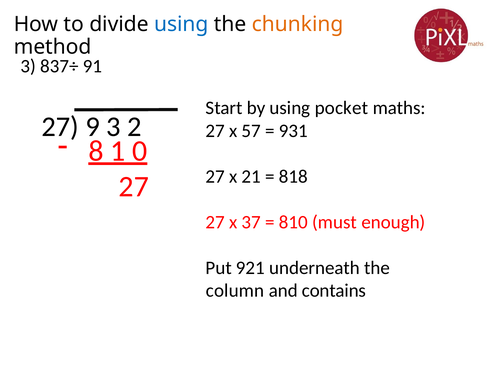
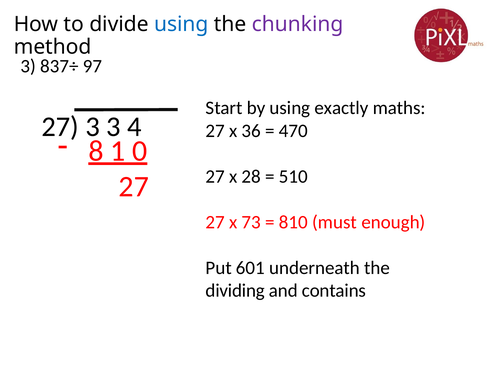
chunking colour: orange -> purple
91: 91 -> 97
pocket: pocket -> exactly
27 9: 9 -> 3
2: 2 -> 4
57: 57 -> 36
931: 931 -> 470
21: 21 -> 28
818: 818 -> 510
37: 37 -> 73
921: 921 -> 601
column: column -> dividing
